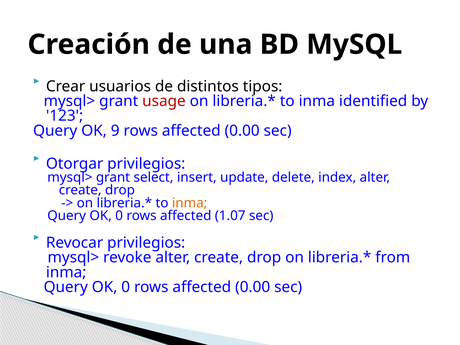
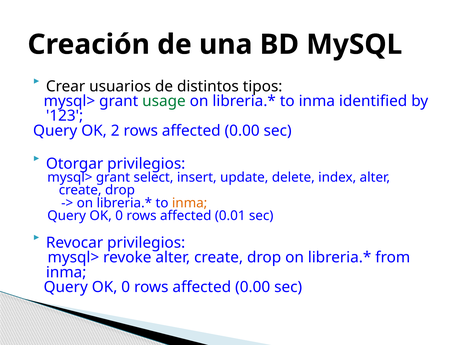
usage colour: red -> green
9: 9 -> 2
1.07: 1.07 -> 0.01
